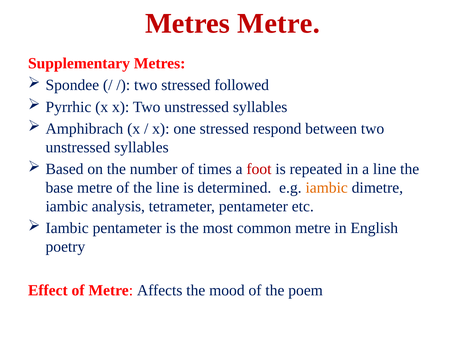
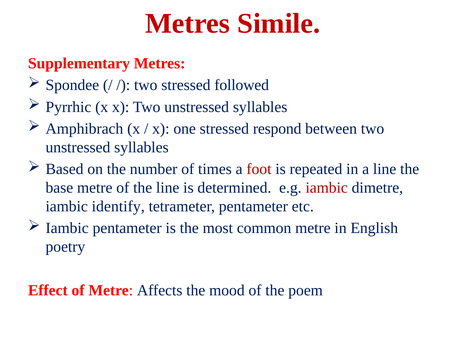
Metres Metre: Metre -> Simile
iambic at (327, 188) colour: orange -> red
analysis: analysis -> identify
